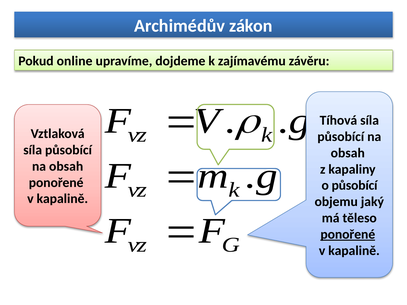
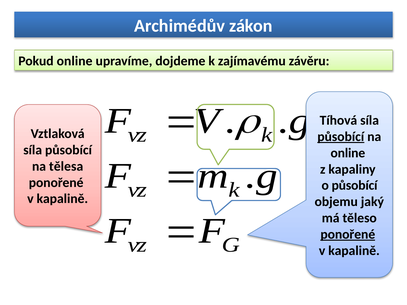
působící at (341, 137) underline: none -> present
obsah at (348, 153): obsah -> online
obsah at (66, 166): obsah -> tělesa
